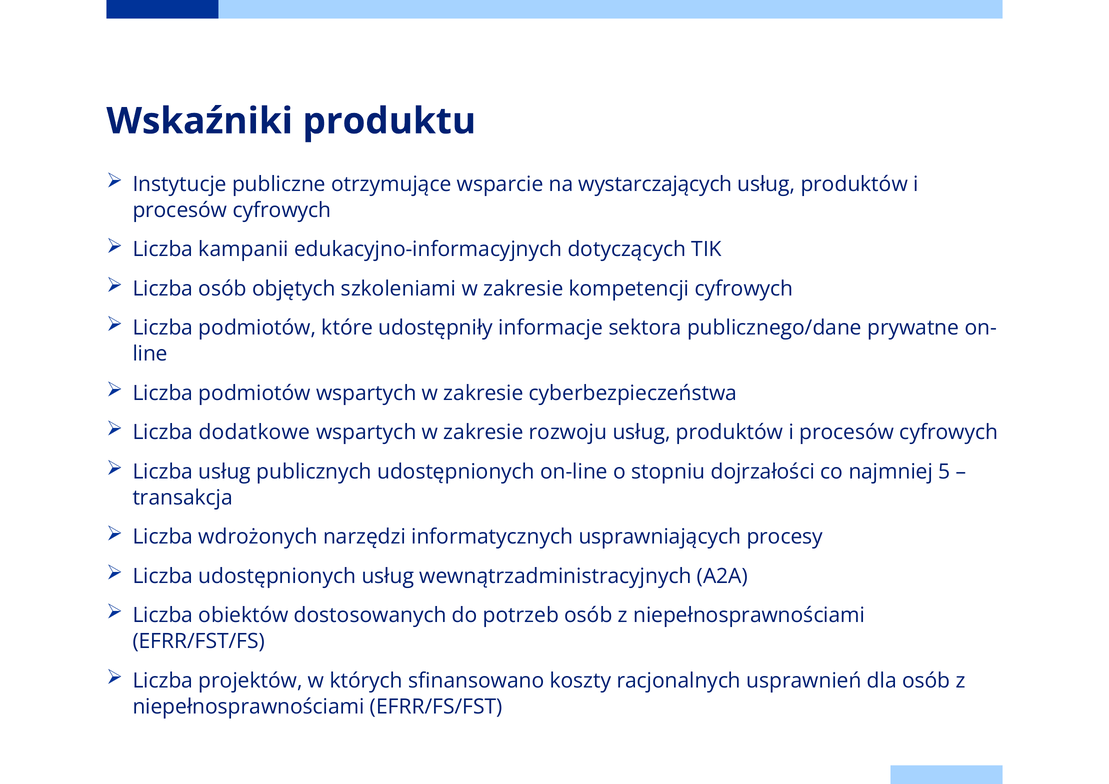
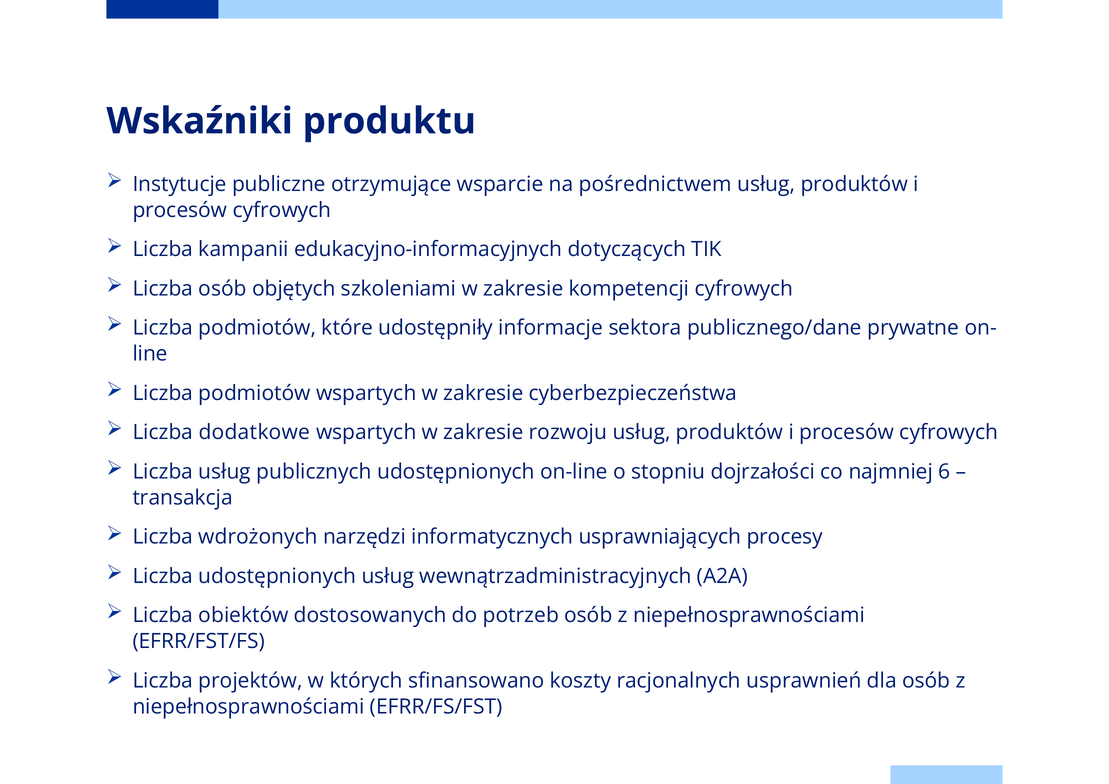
wystarczających: wystarczających -> pośrednictwem
5: 5 -> 6
